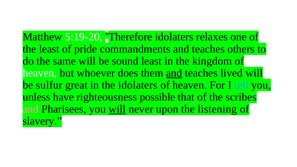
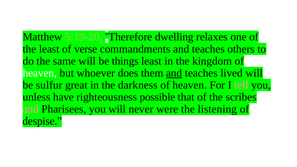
5:19-20 colour: white -> light green
Therefore idolaters: idolaters -> dwelling
pride: pride -> verse
sound: sound -> things
the idolaters: idolaters -> darkness
tell colour: light blue -> pink
will at (117, 109) underline: present -> none
upon: upon -> were
slavery: slavery -> despise
